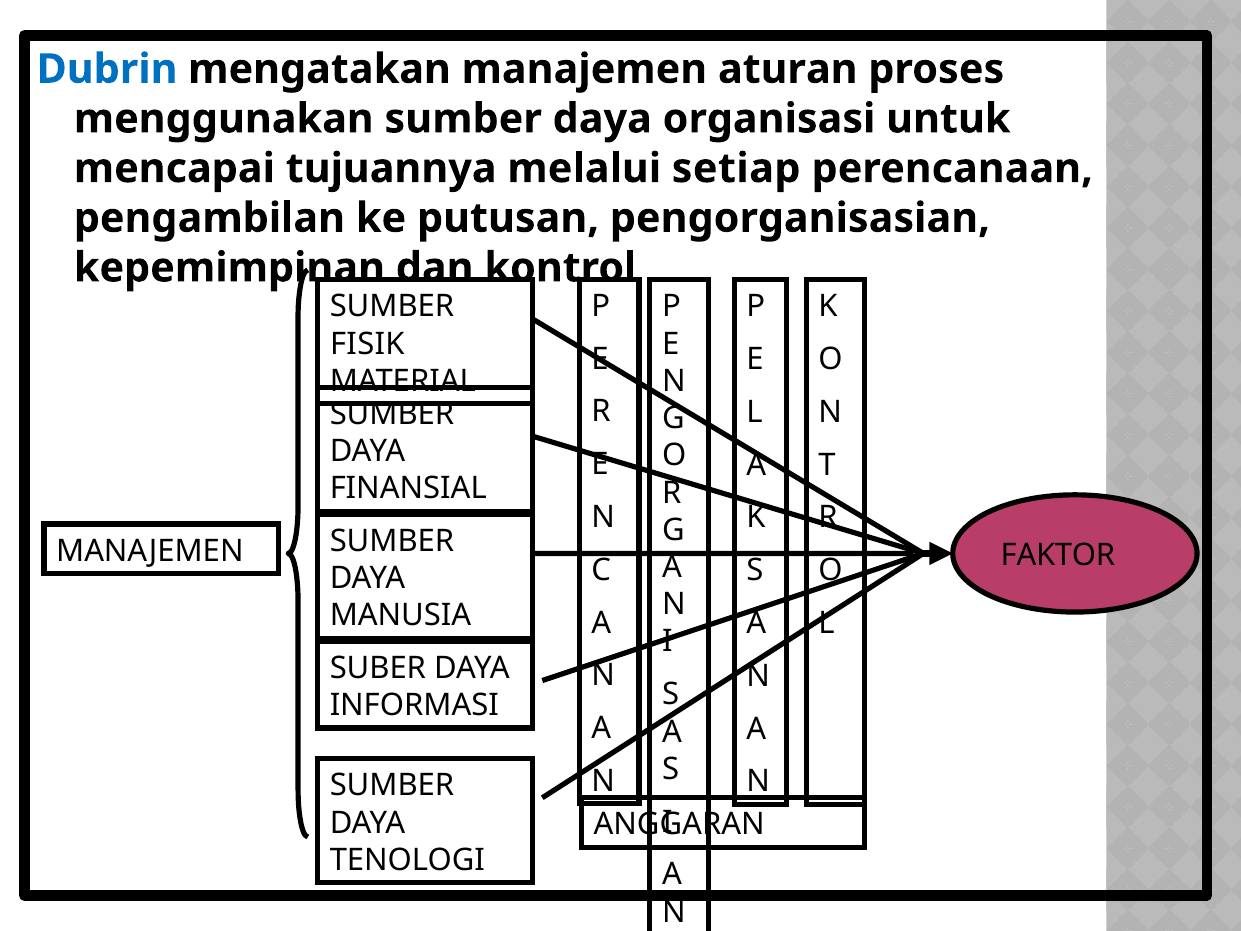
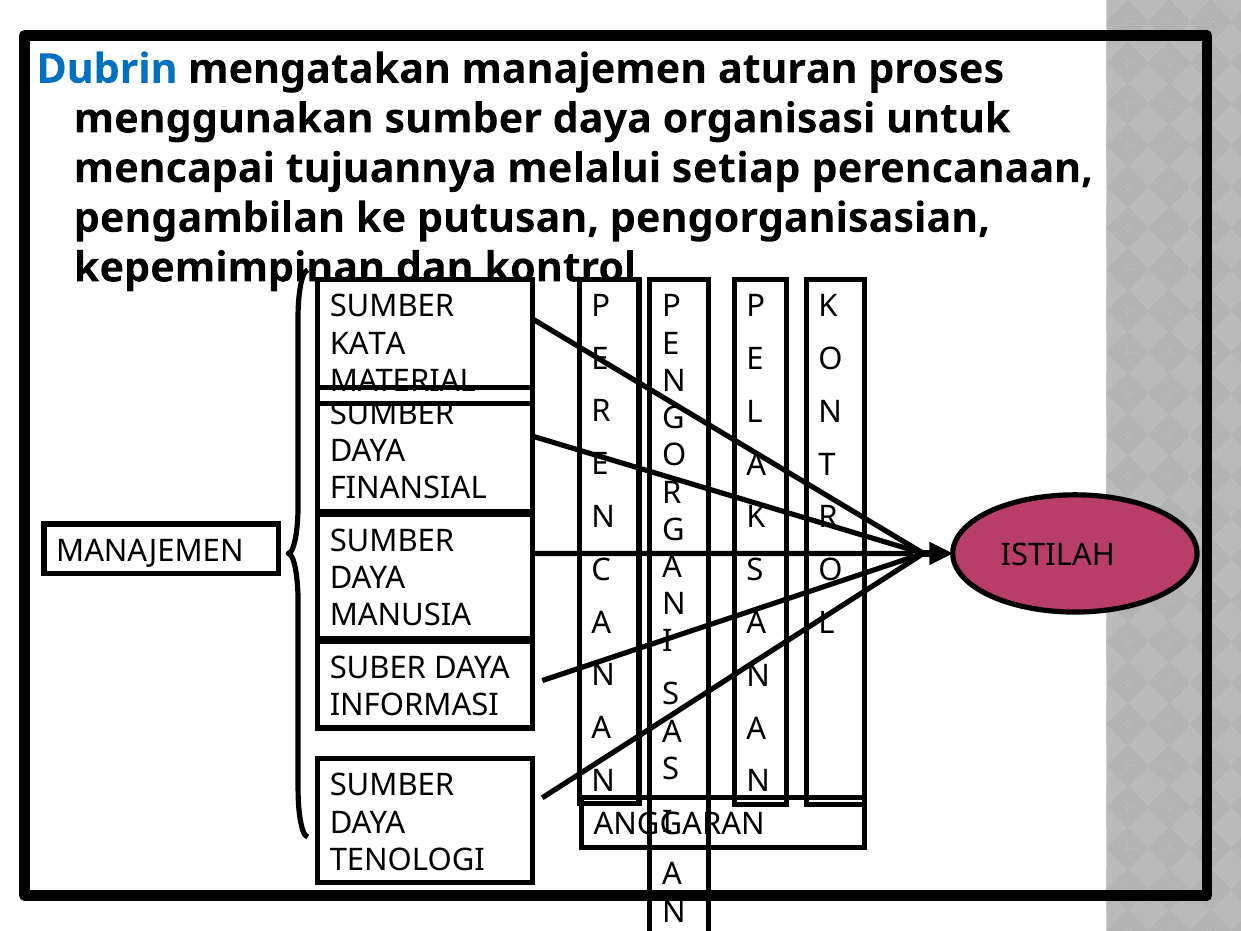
FISIK: FISIK -> KATA
FAKTOR: FAKTOR -> ISTILAH
